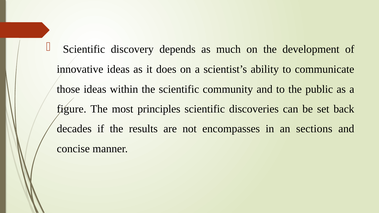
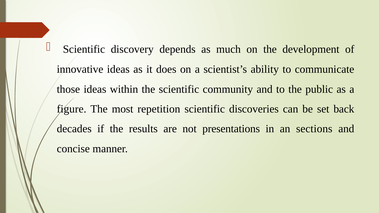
principles: principles -> repetition
encompasses: encompasses -> presentations
